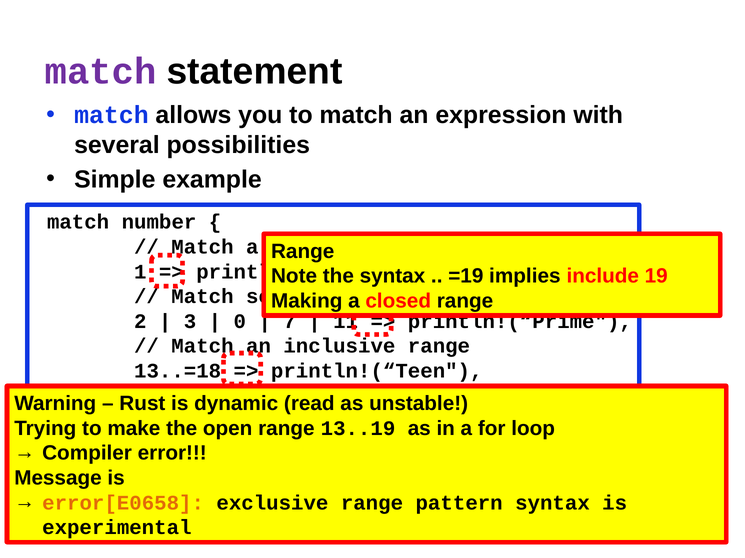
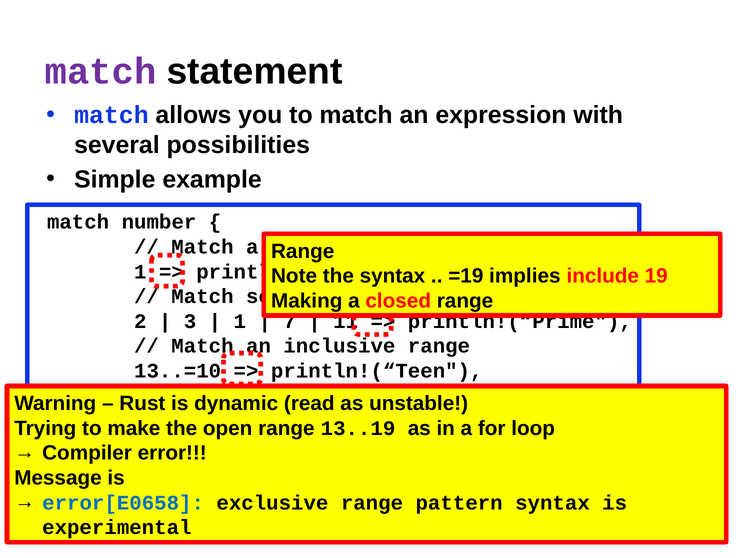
0 at (240, 322): 0 -> 1
13..=18: 13..=18 -> 13..=10
error[E0658 colour: orange -> blue
